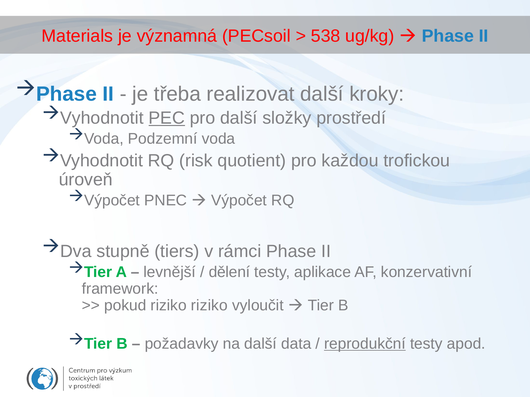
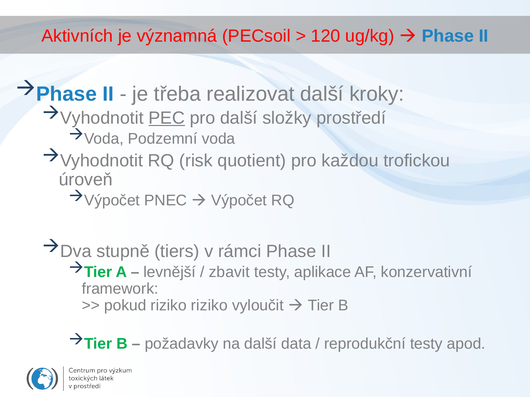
Materials: Materials -> Aktivních
538: 538 -> 120
dělení: dělení -> zbavit
reprodukční underline: present -> none
